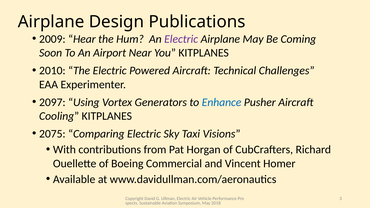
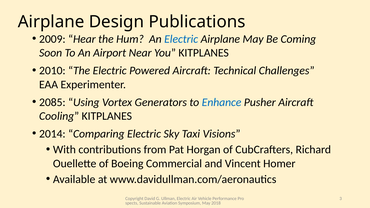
Electric at (181, 39) colour: purple -> blue
2097: 2097 -> 2085
2075: 2075 -> 2014
